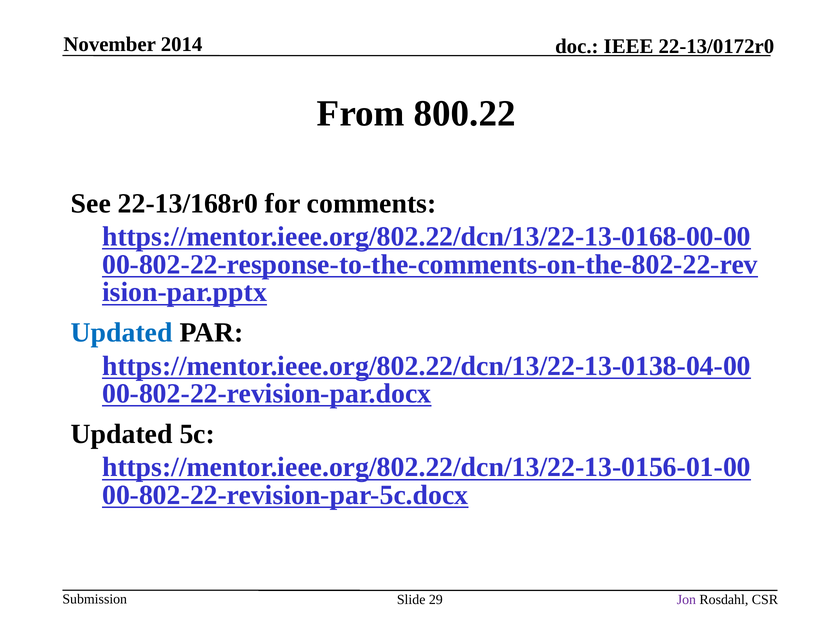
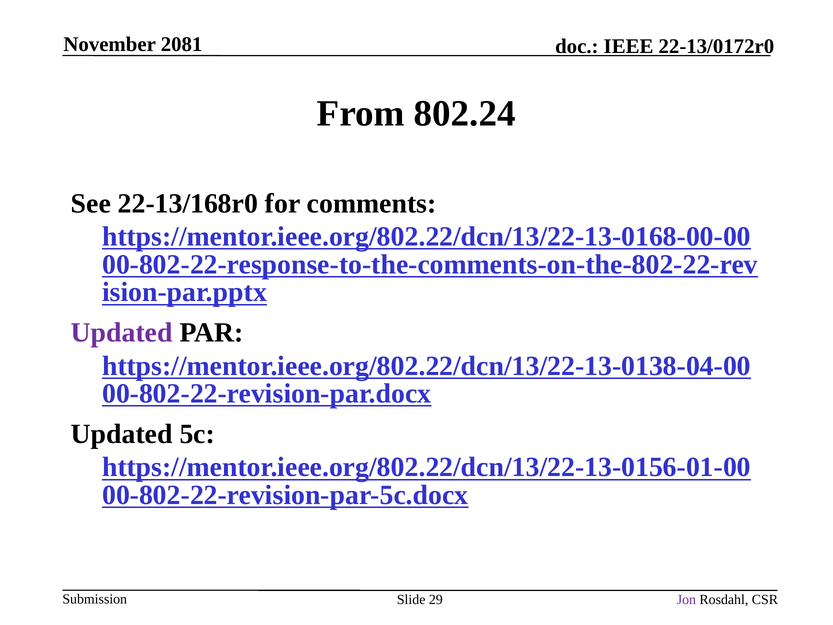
2014: 2014 -> 2081
800.22: 800.22 -> 802.24
Updated at (122, 332) colour: blue -> purple
